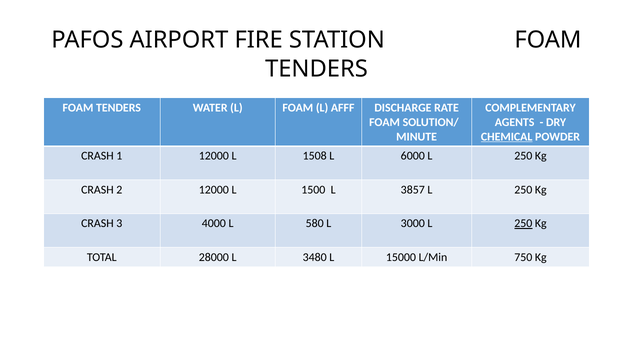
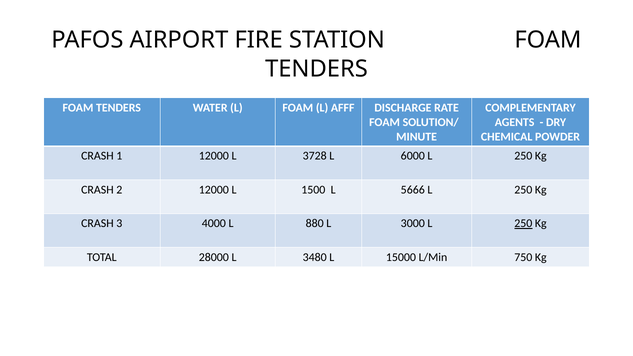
CHEMICAL underline: present -> none
1508: 1508 -> 3728
3857: 3857 -> 5666
580: 580 -> 880
